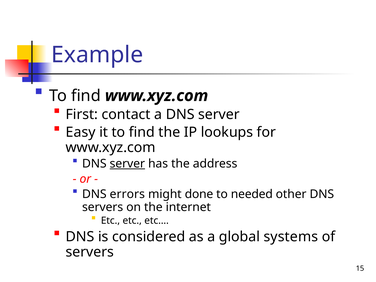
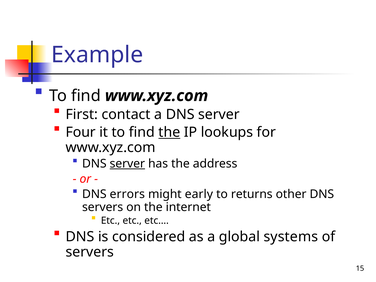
Easy: Easy -> Four
the at (169, 132) underline: none -> present
done: done -> early
needed: needed -> returns
